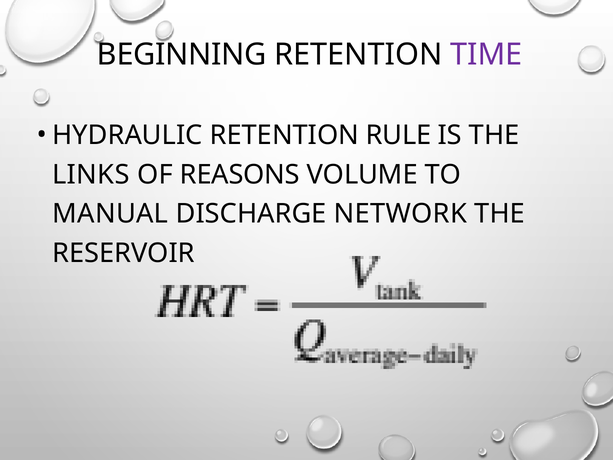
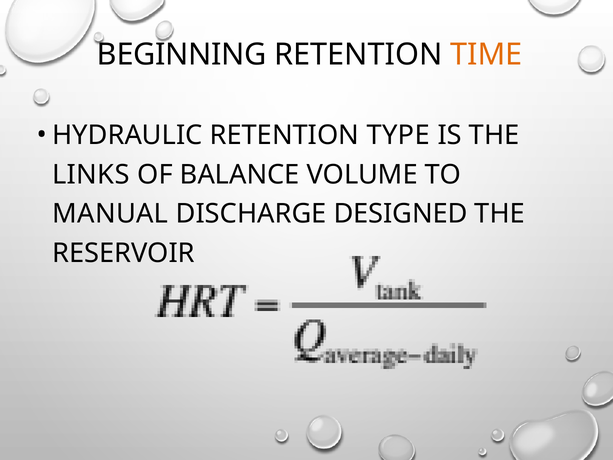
TIME colour: purple -> orange
RULE: RULE -> TYPE
REASONS: REASONS -> BALANCE
NETWORK: NETWORK -> DESIGNED
